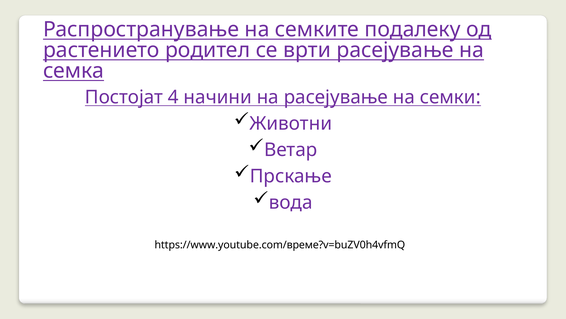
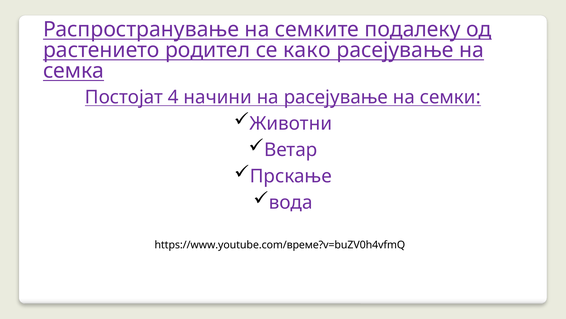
врти: врти -> како
